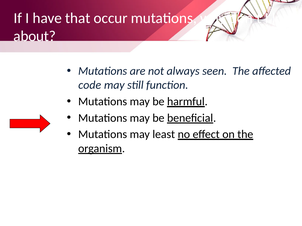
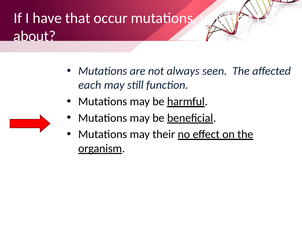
code: code -> each
least: least -> their
